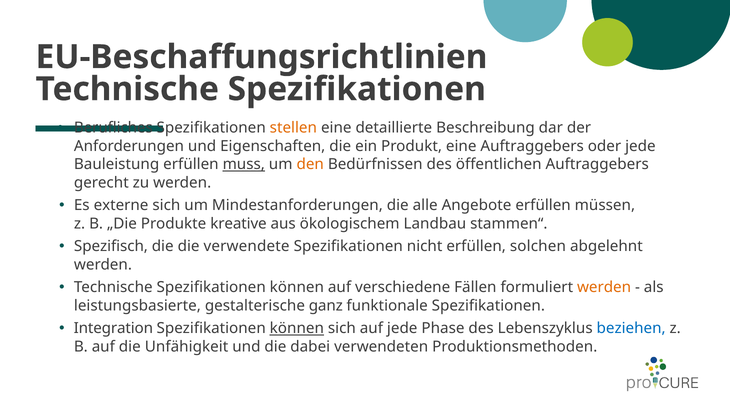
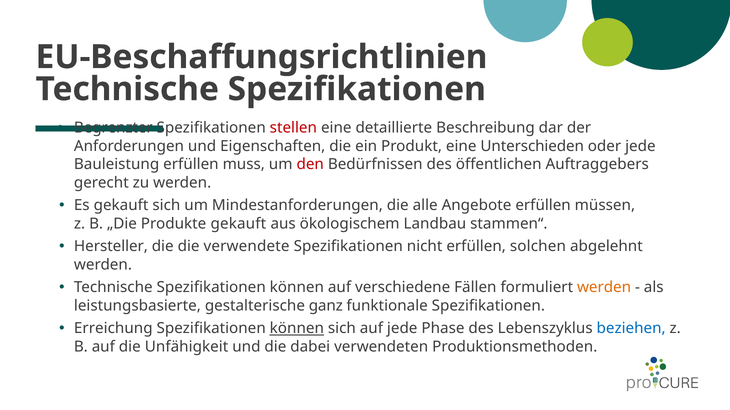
Berufliches: Berufliches -> Begrenzter
stellen colour: orange -> red
eine Auftraggebers: Auftraggebers -> Unterschieden
muss underline: present -> none
den colour: orange -> red
Es externe: externe -> gekauft
Produkte kreative: kreative -> gekauft
Spezifisch: Spezifisch -> Hersteller
Integration: Integration -> Erreichung
